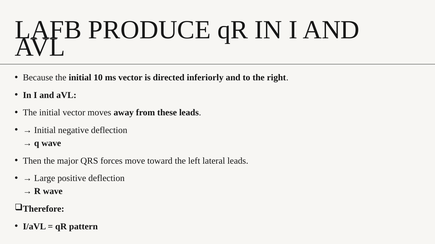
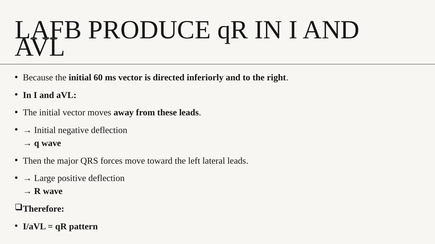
10: 10 -> 60
